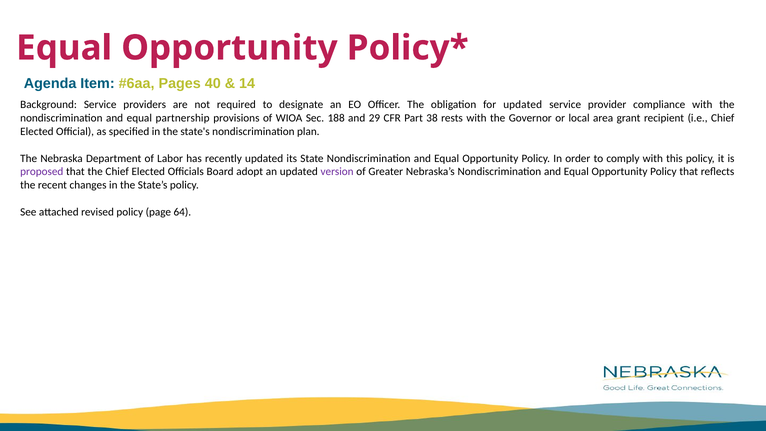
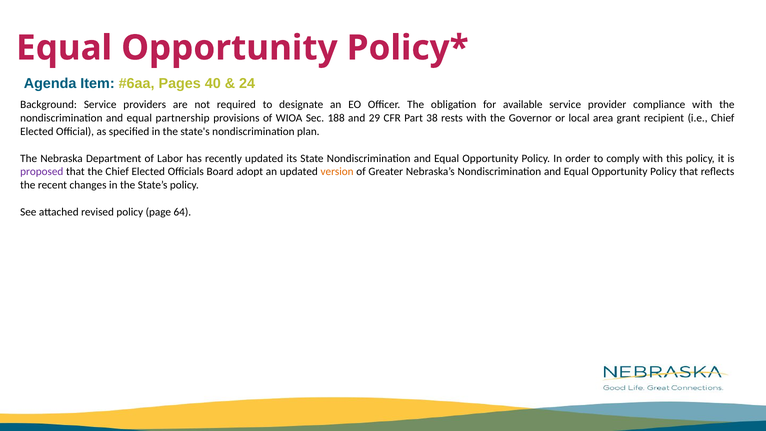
14: 14 -> 24
for updated: updated -> available
version colour: purple -> orange
